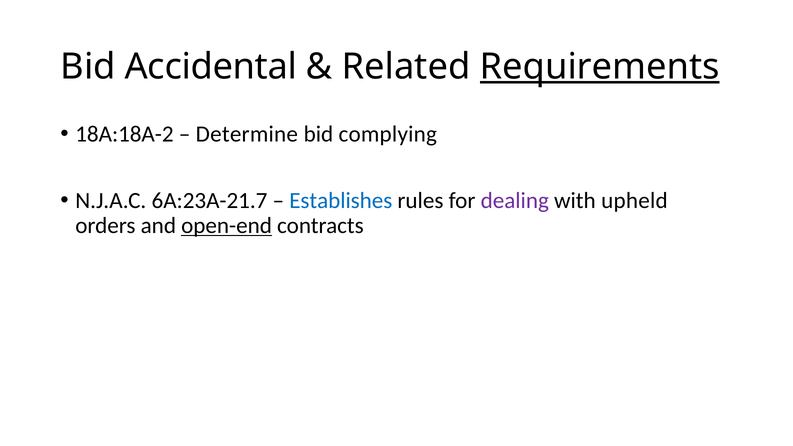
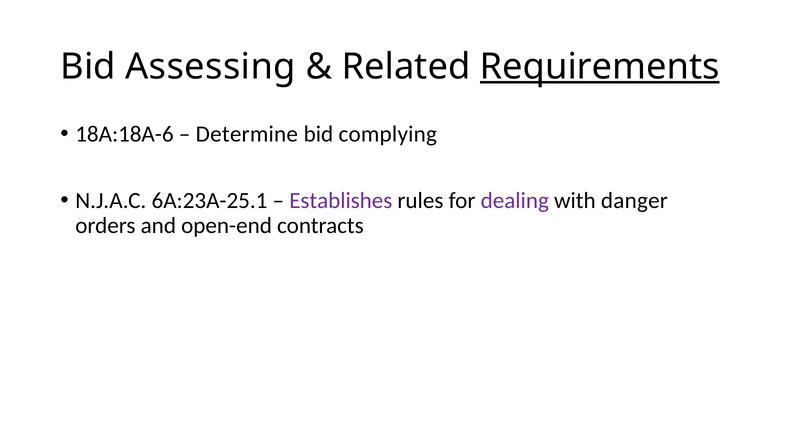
Accidental: Accidental -> Assessing
18A:18A-2: 18A:18A-2 -> 18A:18A-6
6A:23A-21.7: 6A:23A-21.7 -> 6A:23A-25.1
Establishes colour: blue -> purple
upheld: upheld -> danger
open-end underline: present -> none
